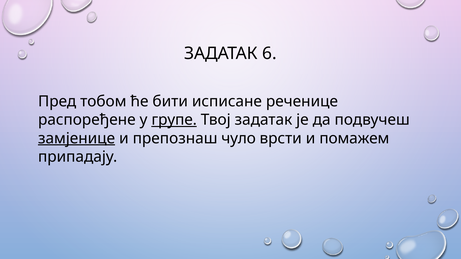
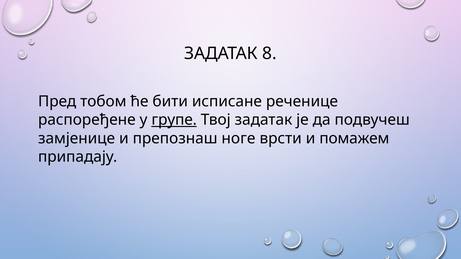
6: 6 -> 8
замјенице underline: present -> none
чуло: чуло -> ноге
